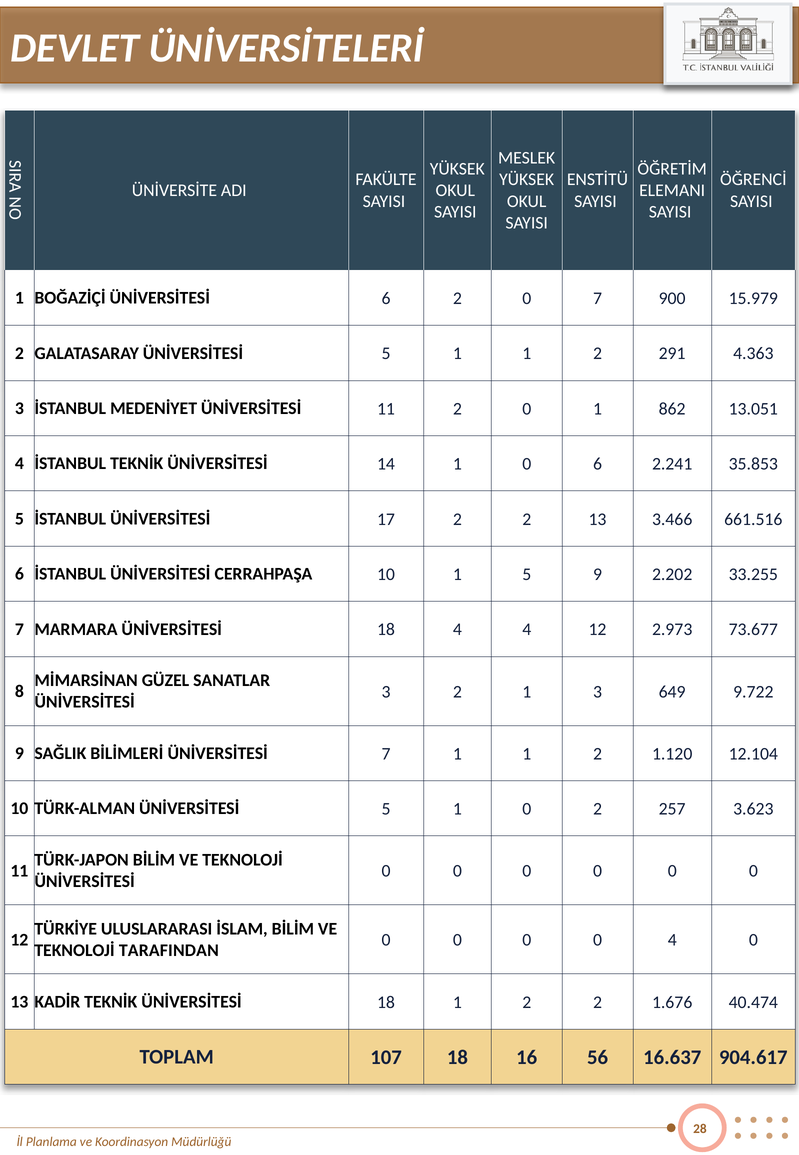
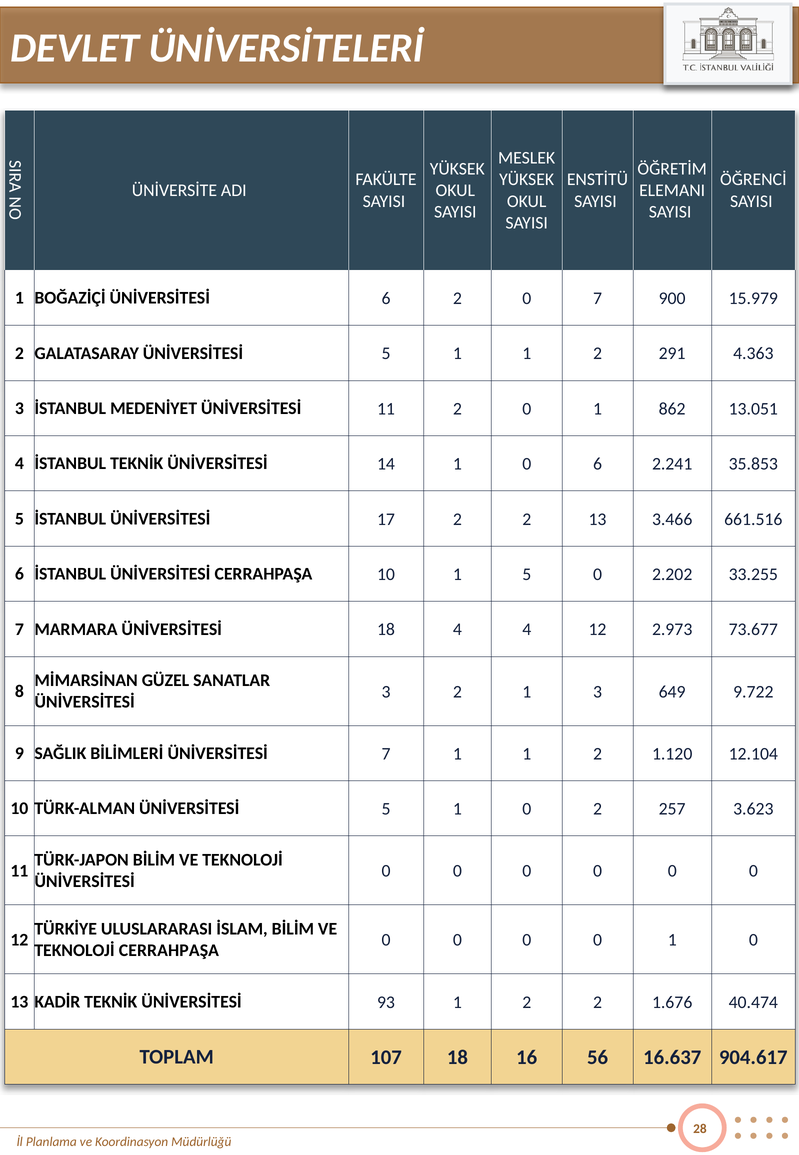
5 9: 9 -> 0
0 0 4: 4 -> 1
TEKNOLOJİ TARAFINDAN: TARAFINDAN -> CERRAHPAŞA
TEKNİK ÜNİVERSİTESİ 18: 18 -> 93
